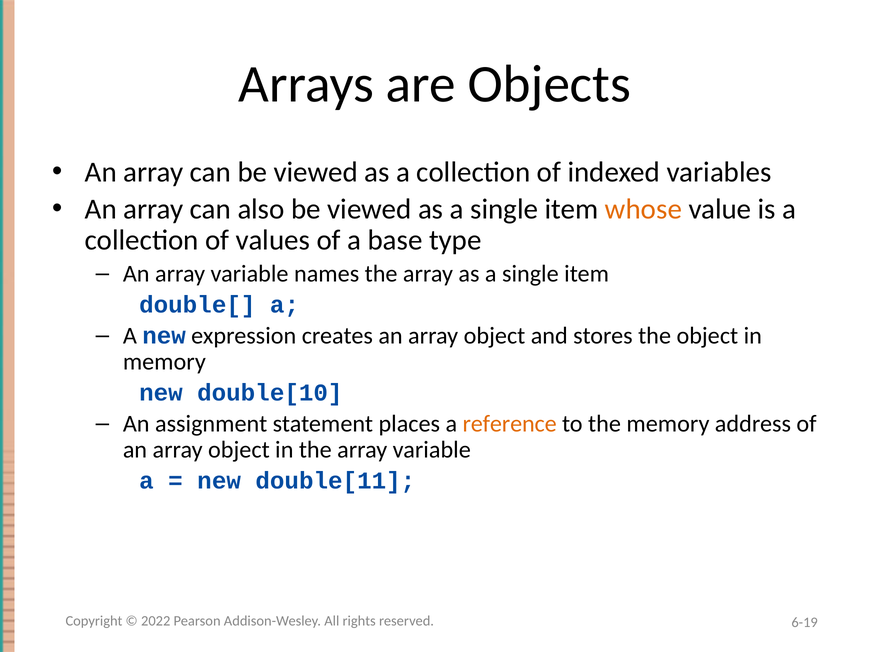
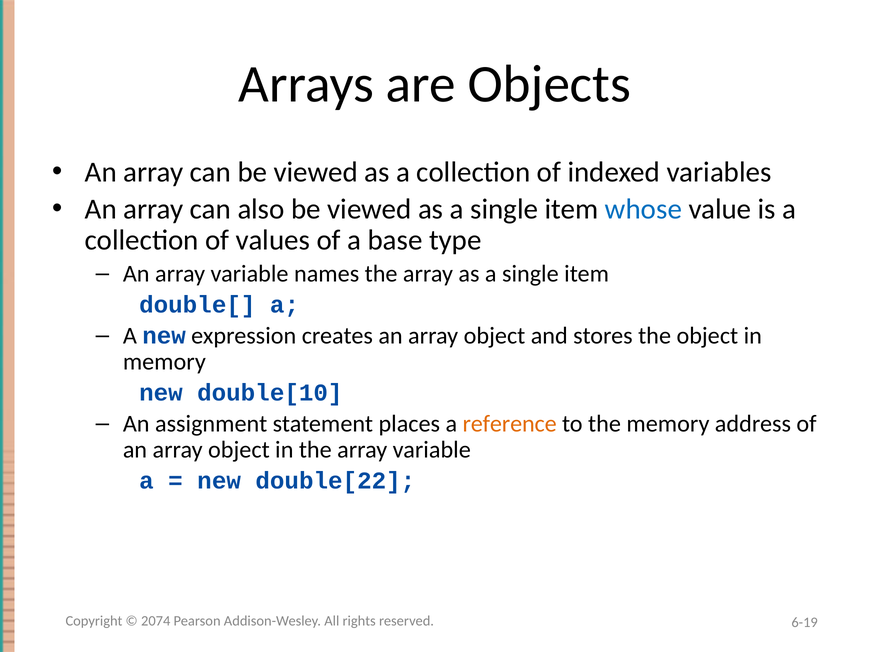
whose colour: orange -> blue
double[11: double[11 -> double[22
2022: 2022 -> 2074
